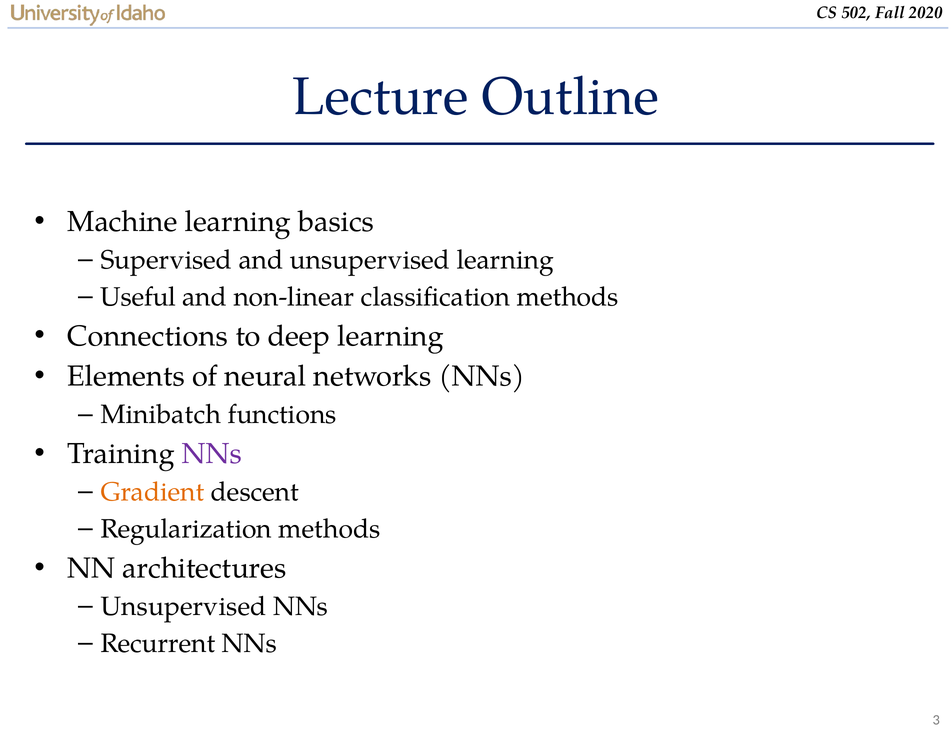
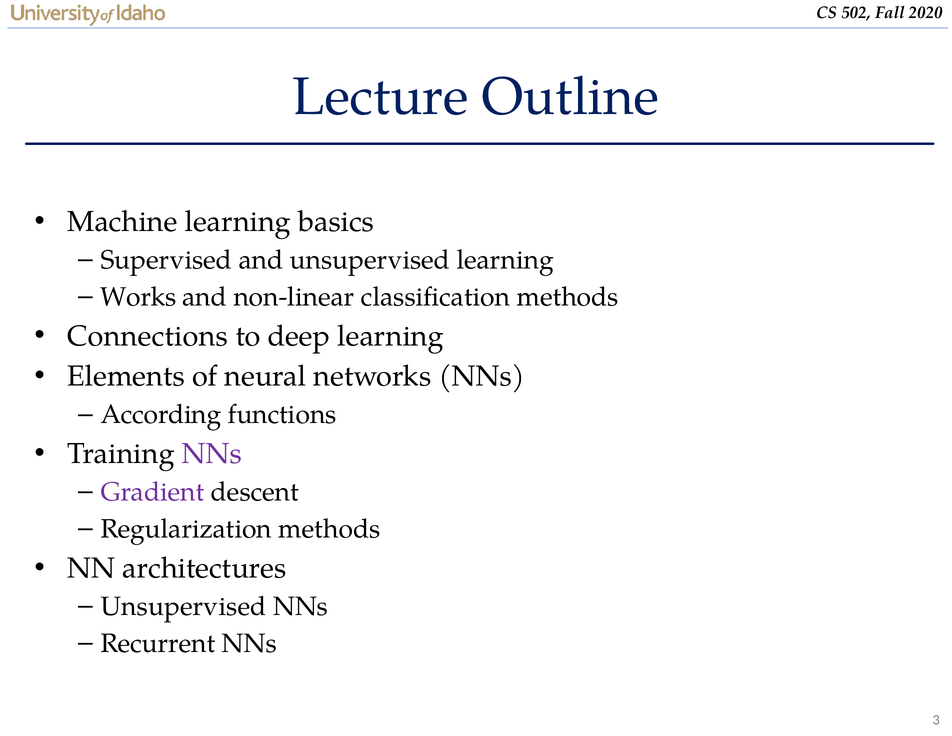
Useful: Useful -> Works
Minibatch: Minibatch -> According
Gradient colour: orange -> purple
